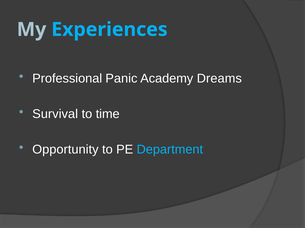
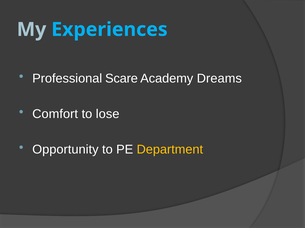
Panic: Panic -> Scare
Survival: Survival -> Comfort
time: time -> lose
Department colour: light blue -> yellow
